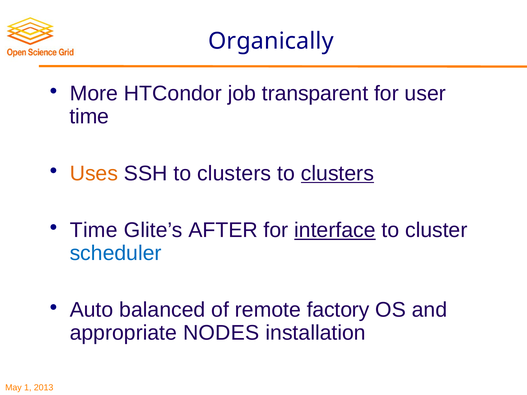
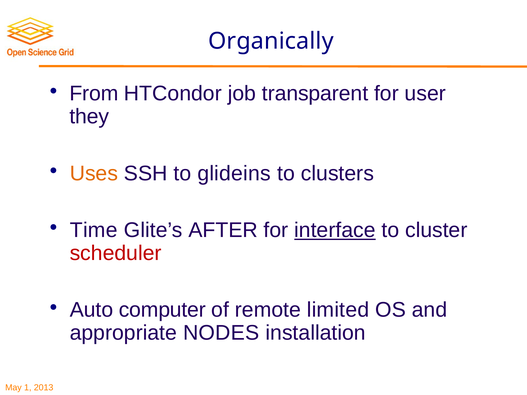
More: More -> From
time at (89, 117): time -> they
SSH to clusters: clusters -> glideins
clusters at (337, 173) underline: present -> none
scheduler colour: blue -> red
balanced: balanced -> computer
factory: factory -> limited
